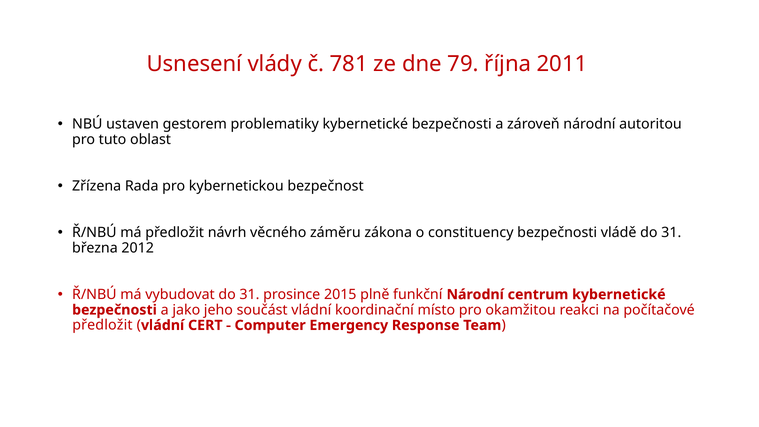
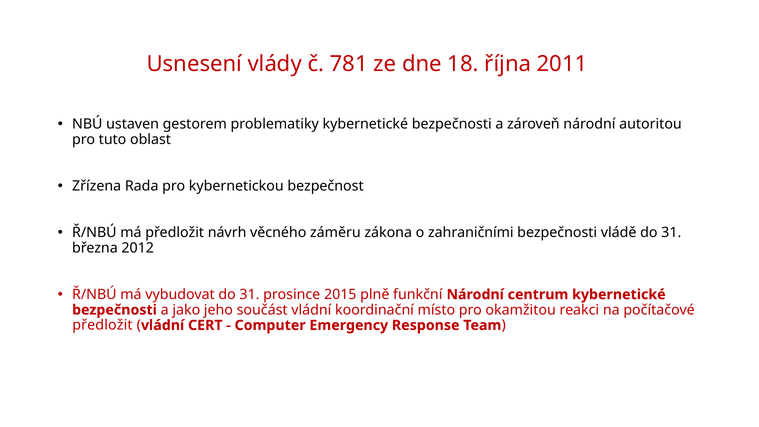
79: 79 -> 18
constituency: constituency -> zahraničními
